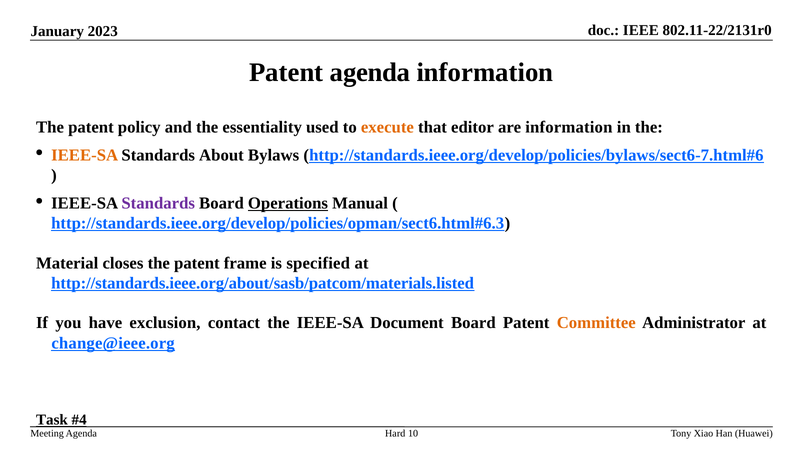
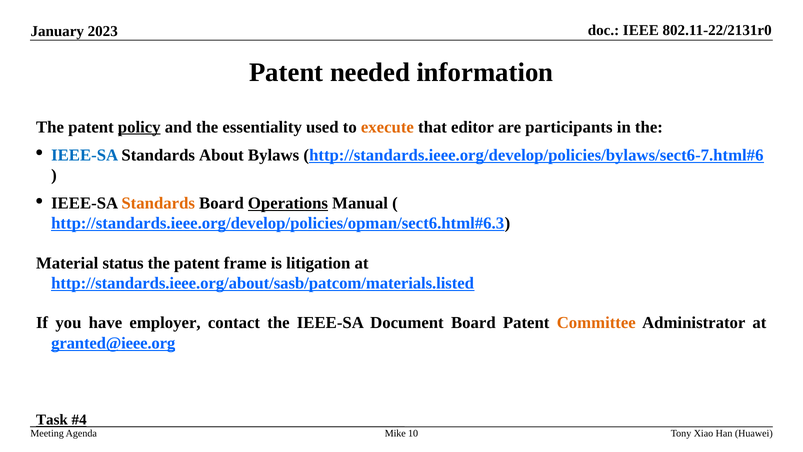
Patent agenda: agenda -> needed
policy underline: none -> present
are information: information -> participants
IEEE-SA at (85, 155) colour: orange -> blue
Standards at (158, 203) colour: purple -> orange
closes: closes -> status
specified: specified -> litigation
exclusion: exclusion -> employer
change@ieee.org: change@ieee.org -> granted@ieee.org
Hard: Hard -> Mike
